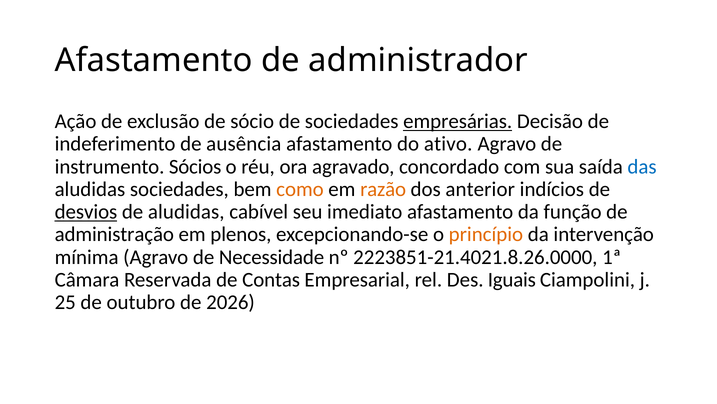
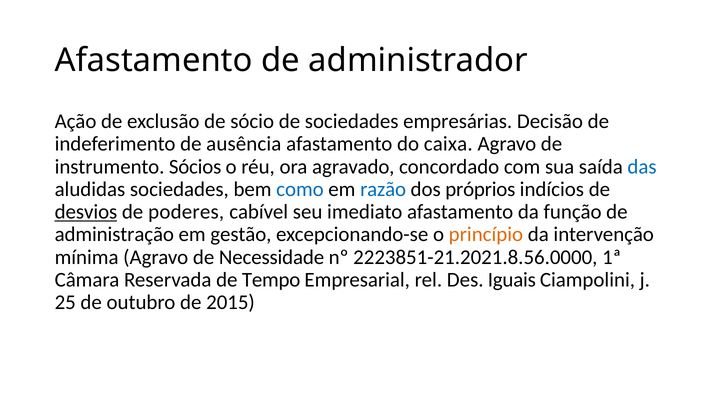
empresárias underline: present -> none
ativo: ativo -> caixa
como colour: orange -> blue
razão colour: orange -> blue
anterior: anterior -> próprios
de aludidas: aludidas -> poderes
plenos: plenos -> gestão
2223851-21.4021.8.26.0000: 2223851-21.4021.8.26.0000 -> 2223851-21.2021.8.56.0000
Contas: Contas -> Tempo
2026: 2026 -> 2015
